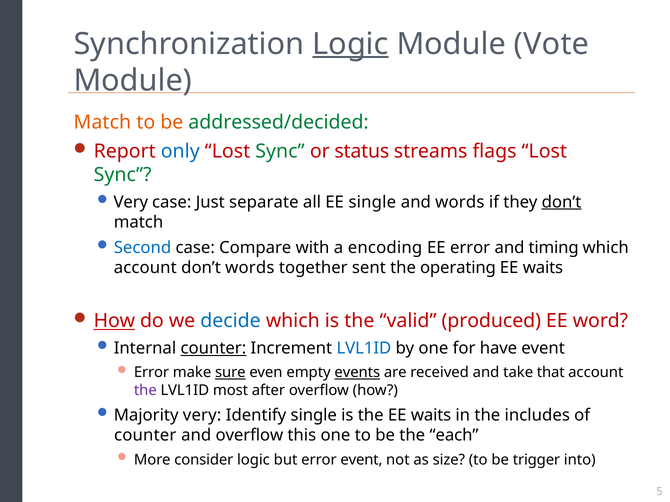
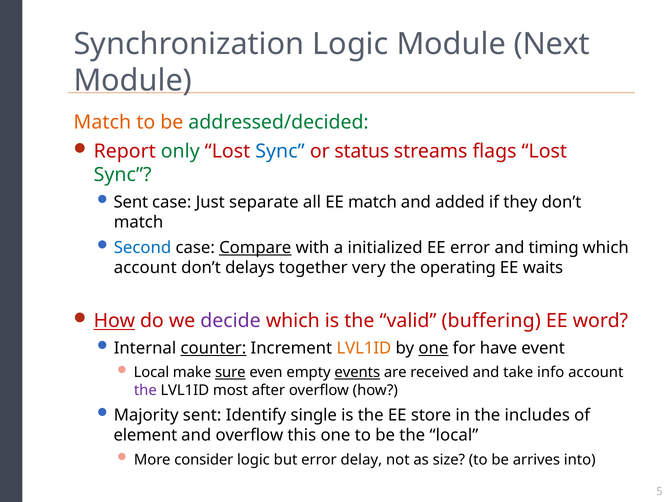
Logic at (350, 44) underline: present -> none
Vote: Vote -> Next
only colour: blue -> green
Sync at (280, 152) colour: green -> blue
Very at (131, 202): Very -> Sent
EE single: single -> match
and words: words -> added
don’t at (562, 202) underline: present -> none
Compare underline: none -> present
encoding: encoding -> initialized
don’t words: words -> delays
sent: sent -> very
decide colour: blue -> purple
produced: produced -> buffering
LVL1ID at (364, 349) colour: blue -> orange
one at (433, 349) underline: none -> present
Error at (151, 373): Error -> Local
that: that -> info
Majority very: very -> sent
the EE waits: waits -> store
counter at (145, 436): counter -> element
the each: each -> local
error event: event -> delay
trigger: trigger -> arrives
